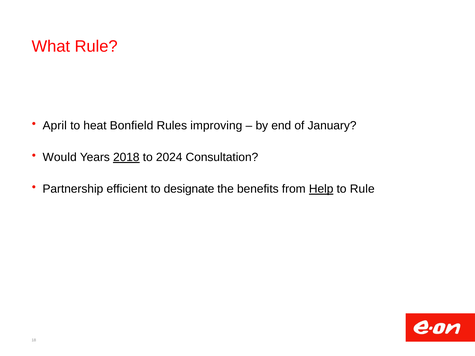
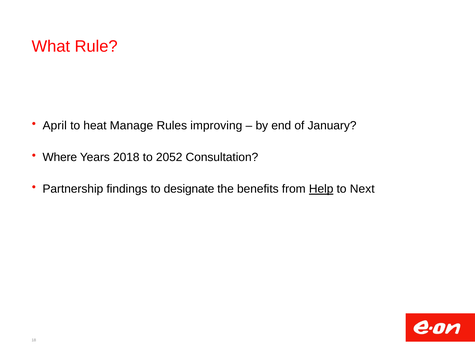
Bonfield: Bonfield -> Manage
Would: Would -> Where
2018 underline: present -> none
2024: 2024 -> 2052
efficient: efficient -> findings
to Rule: Rule -> Next
